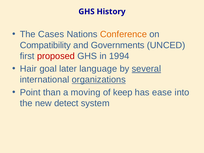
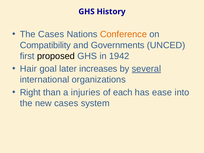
proposed colour: red -> black
1994: 1994 -> 1942
language: language -> increases
organizations underline: present -> none
Point: Point -> Right
moving: moving -> injuries
keep: keep -> each
new detect: detect -> cases
